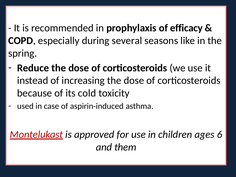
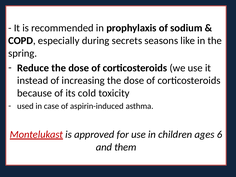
efficacy: efficacy -> sodium
several: several -> secrets
